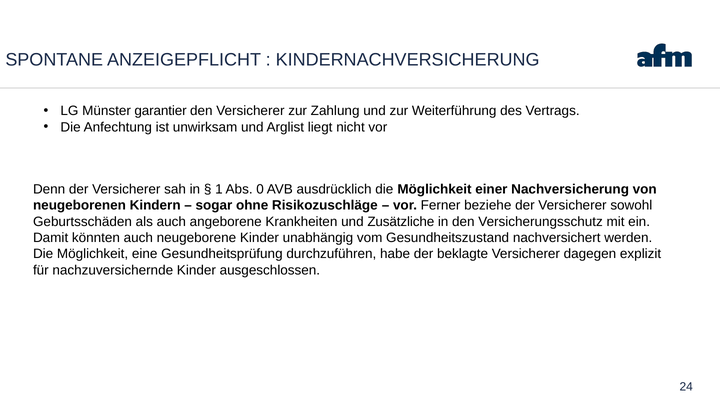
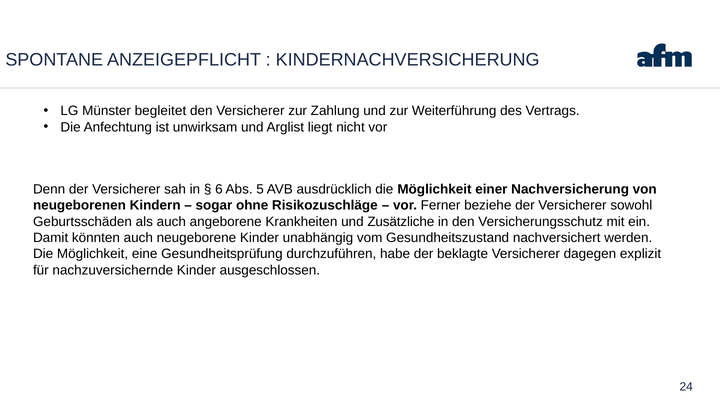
garantier: garantier -> begleitet
1: 1 -> 6
0: 0 -> 5
